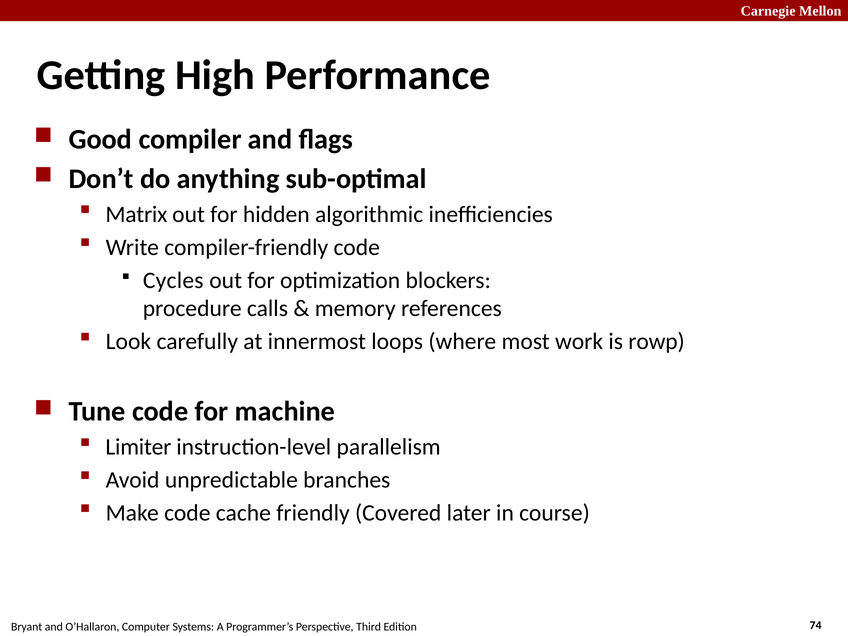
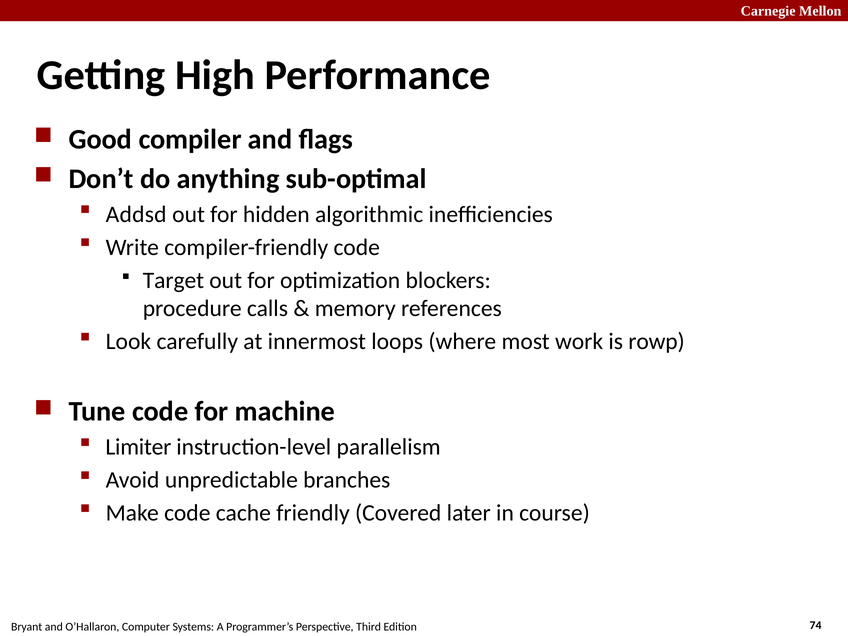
Matrix: Matrix -> Addsd
Cycles: Cycles -> Target
